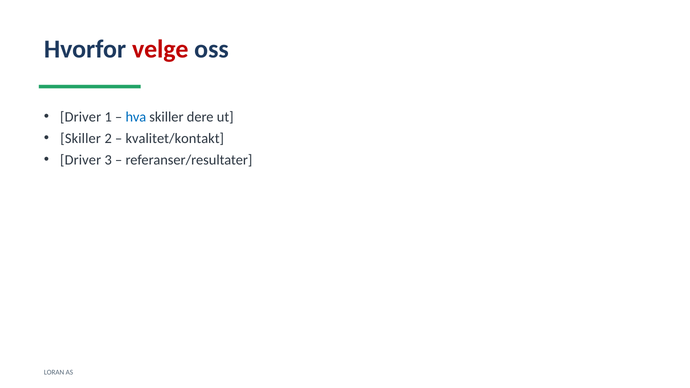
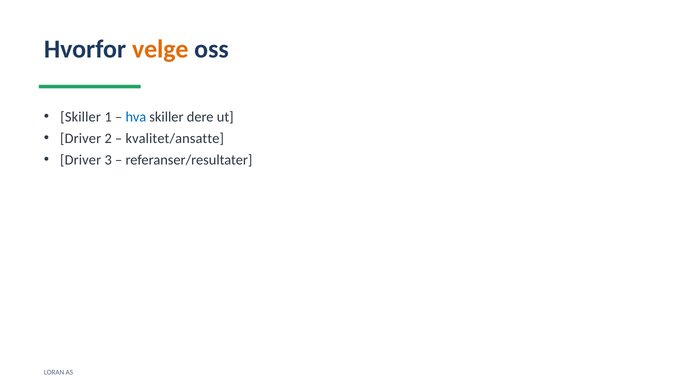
velge colour: red -> orange
Driver at (81, 117): Driver -> Skiller
Skiller at (81, 138): Skiller -> Driver
kvalitet/kontakt: kvalitet/kontakt -> kvalitet/ansatte
